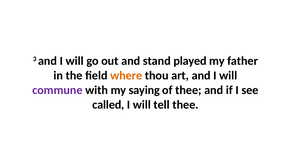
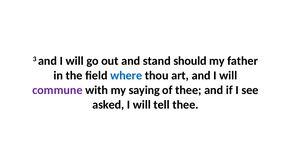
played: played -> should
where colour: orange -> blue
called: called -> asked
